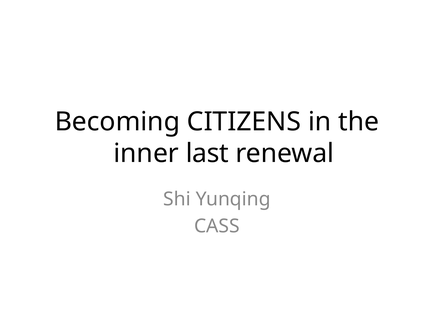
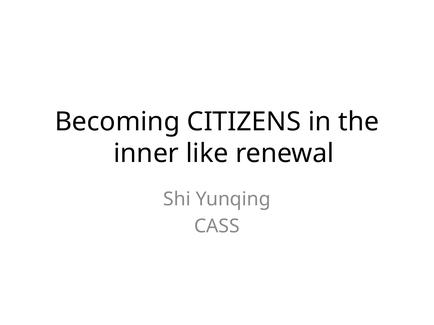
last: last -> like
